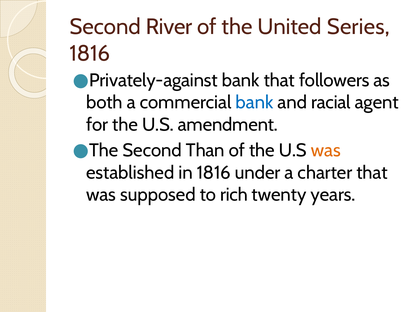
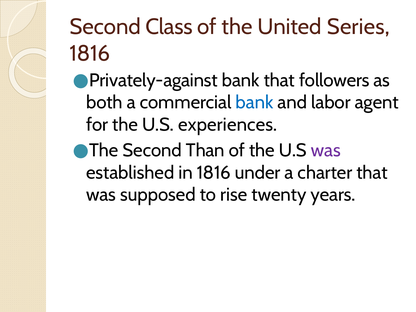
River: River -> Class
racial: racial -> labor
amendment: amendment -> experiences
was at (326, 150) colour: orange -> purple
rich: rich -> rise
